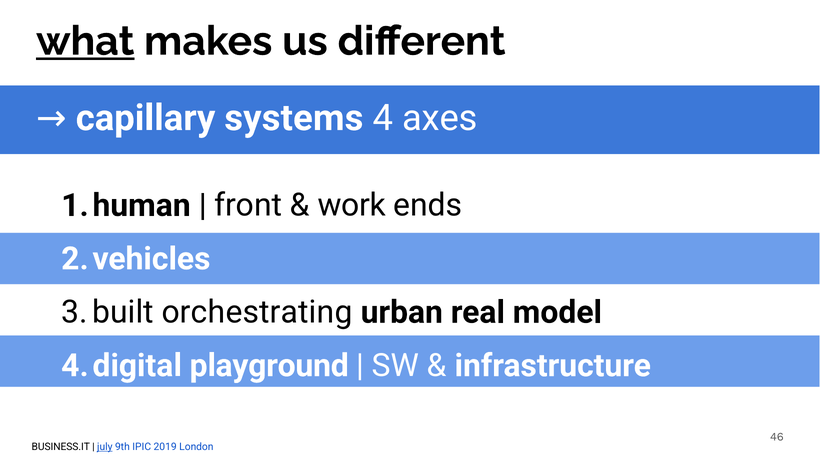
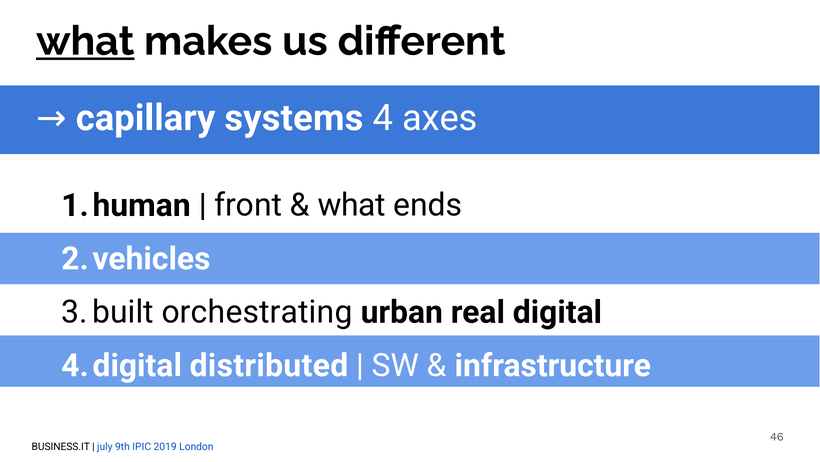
work at (352, 205): work -> what
model: model -> digital
playground: playground -> distributed
july underline: present -> none
